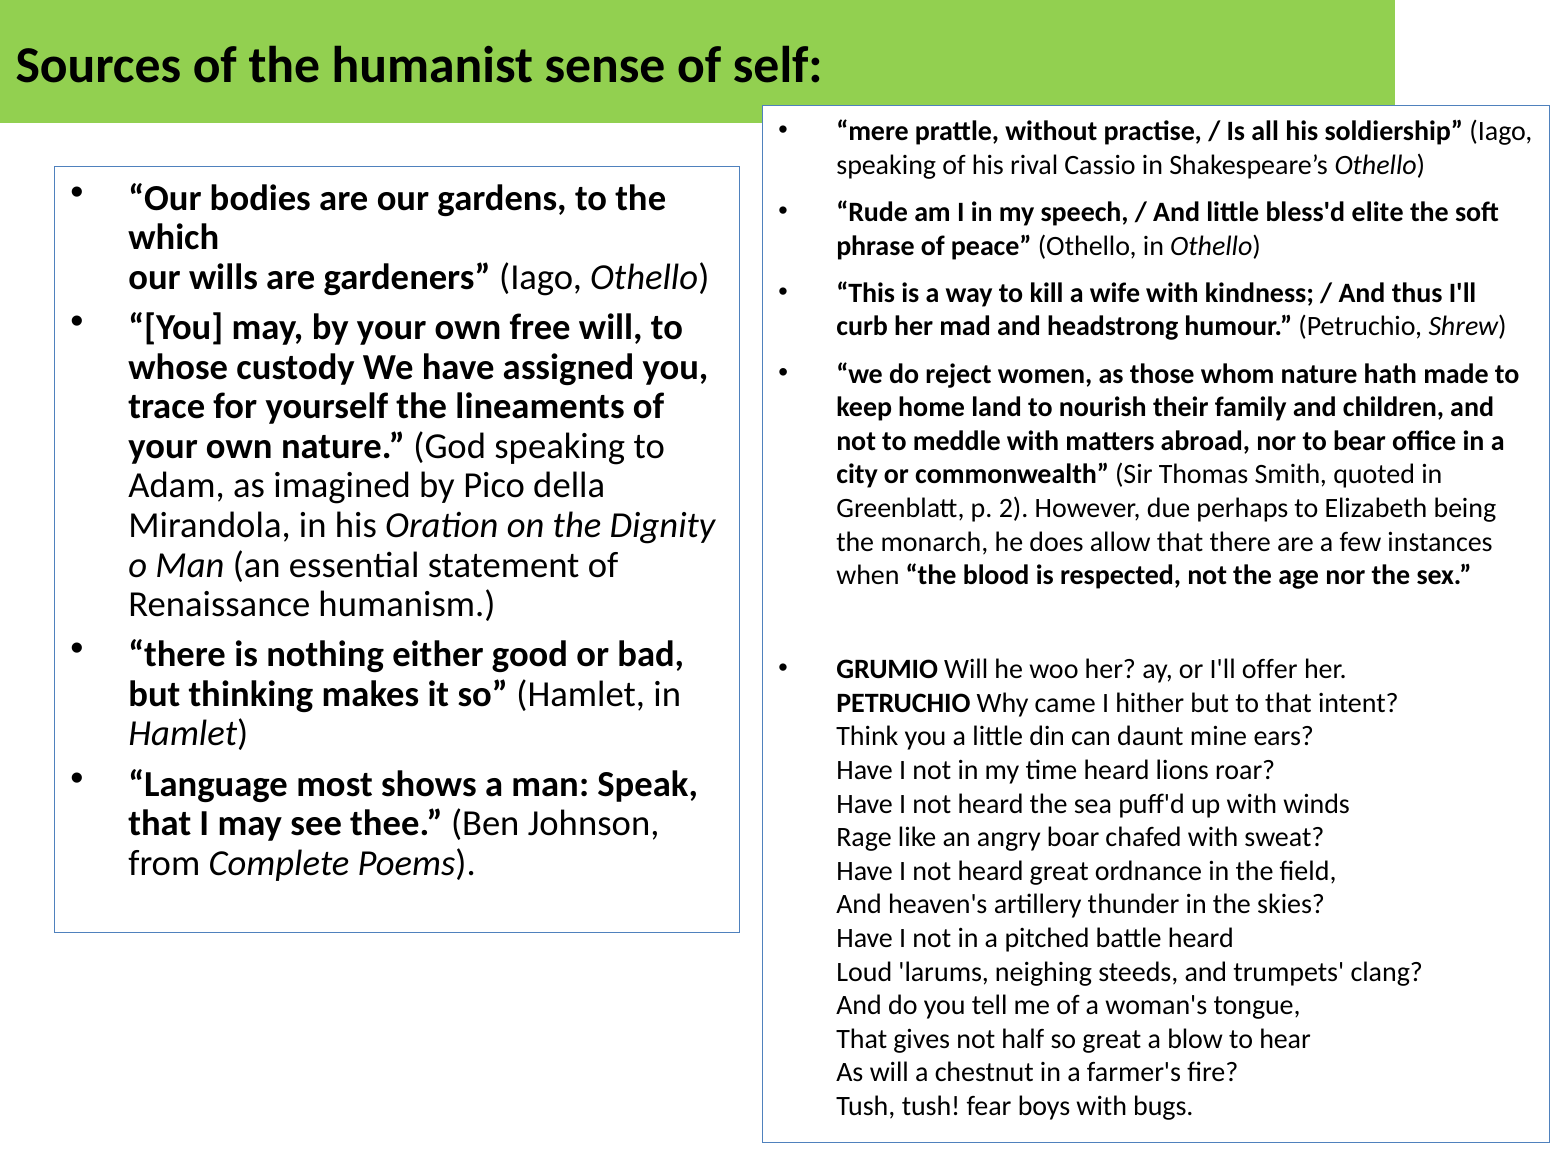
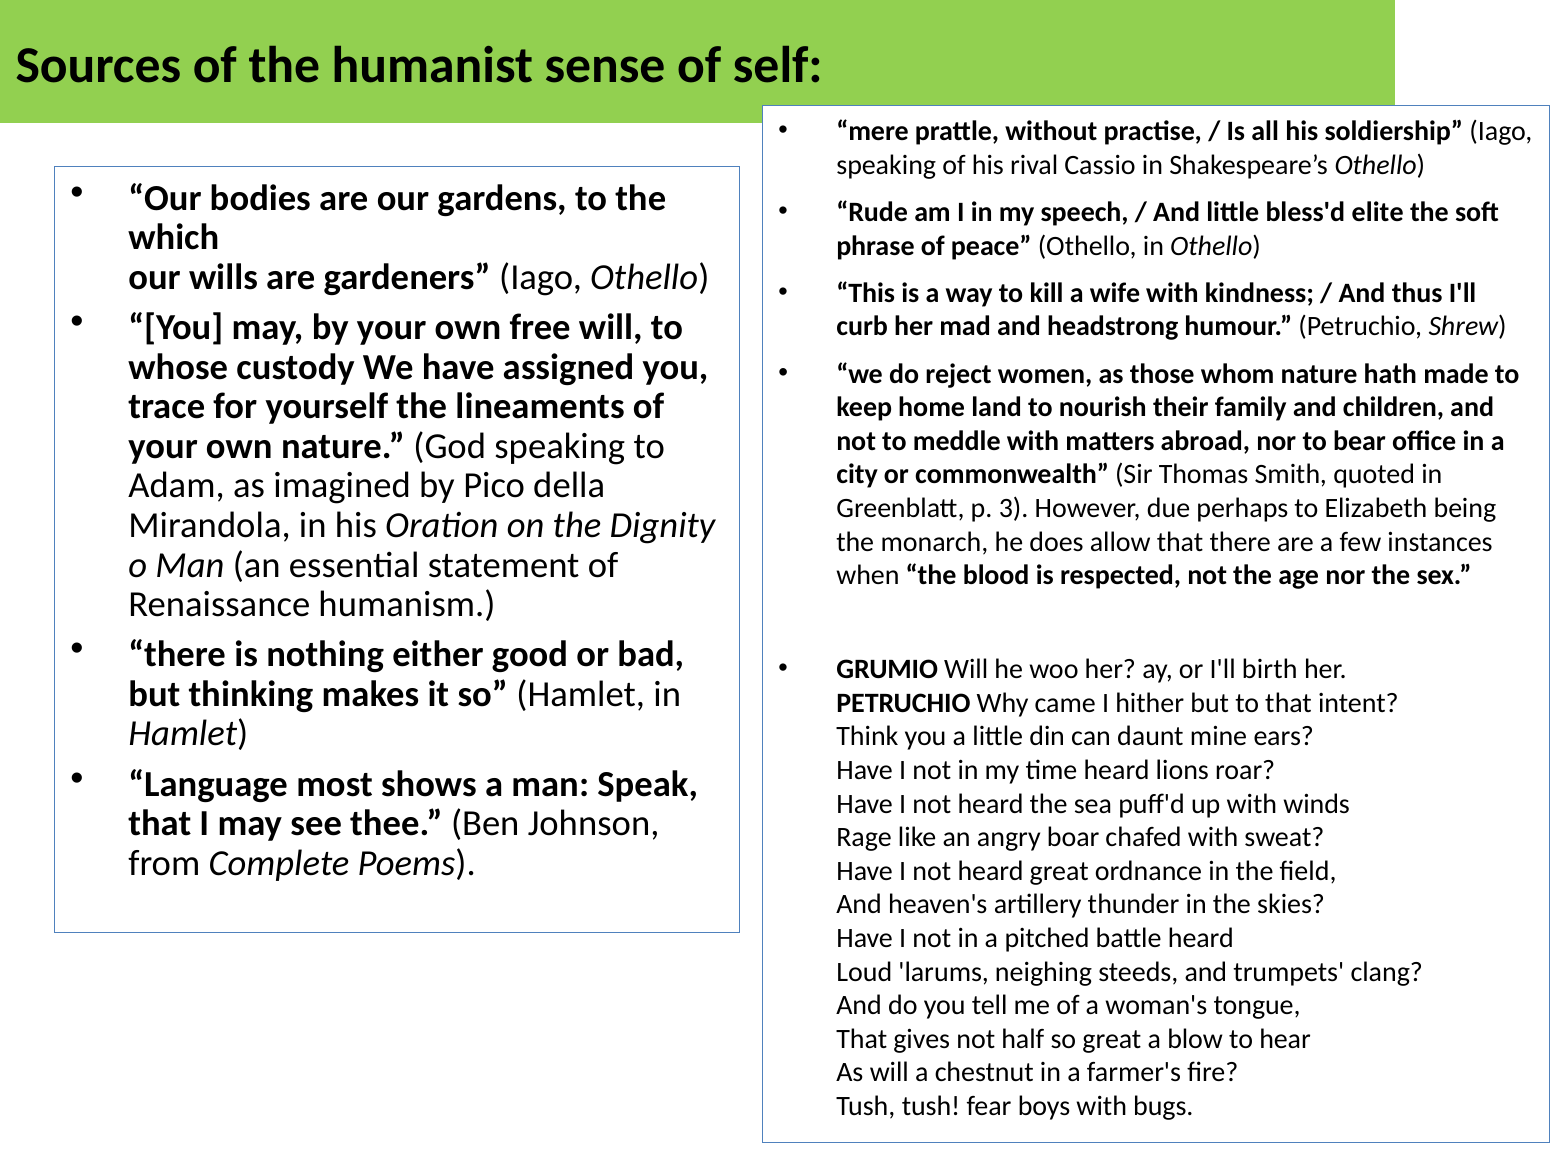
2: 2 -> 3
offer: offer -> birth
